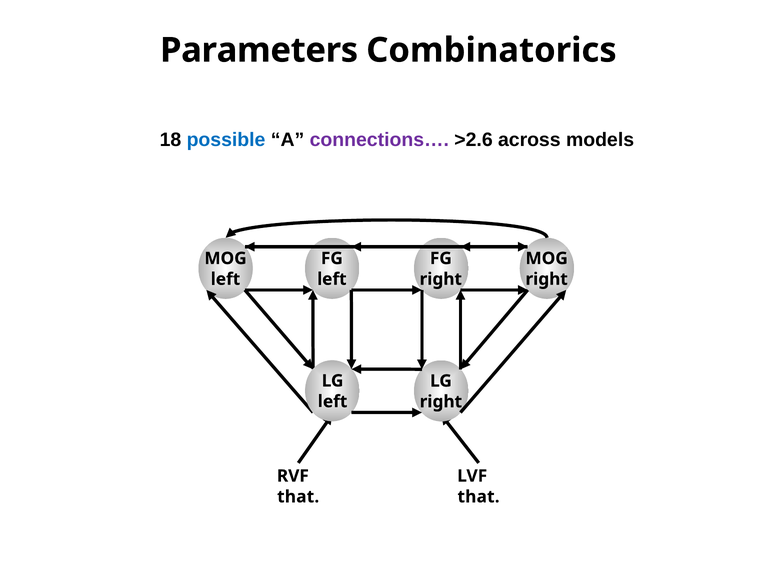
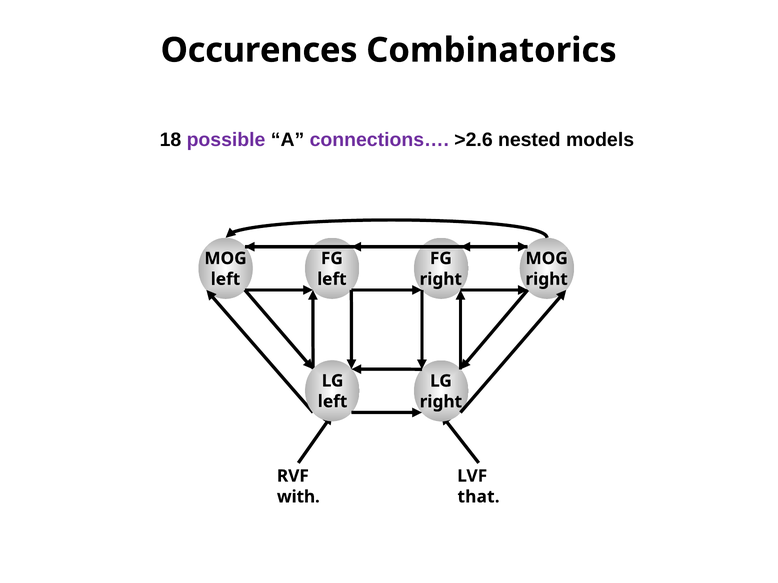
Parameters: Parameters -> Occurences
possible colour: blue -> purple
across: across -> nested
that at (298, 497): that -> with
